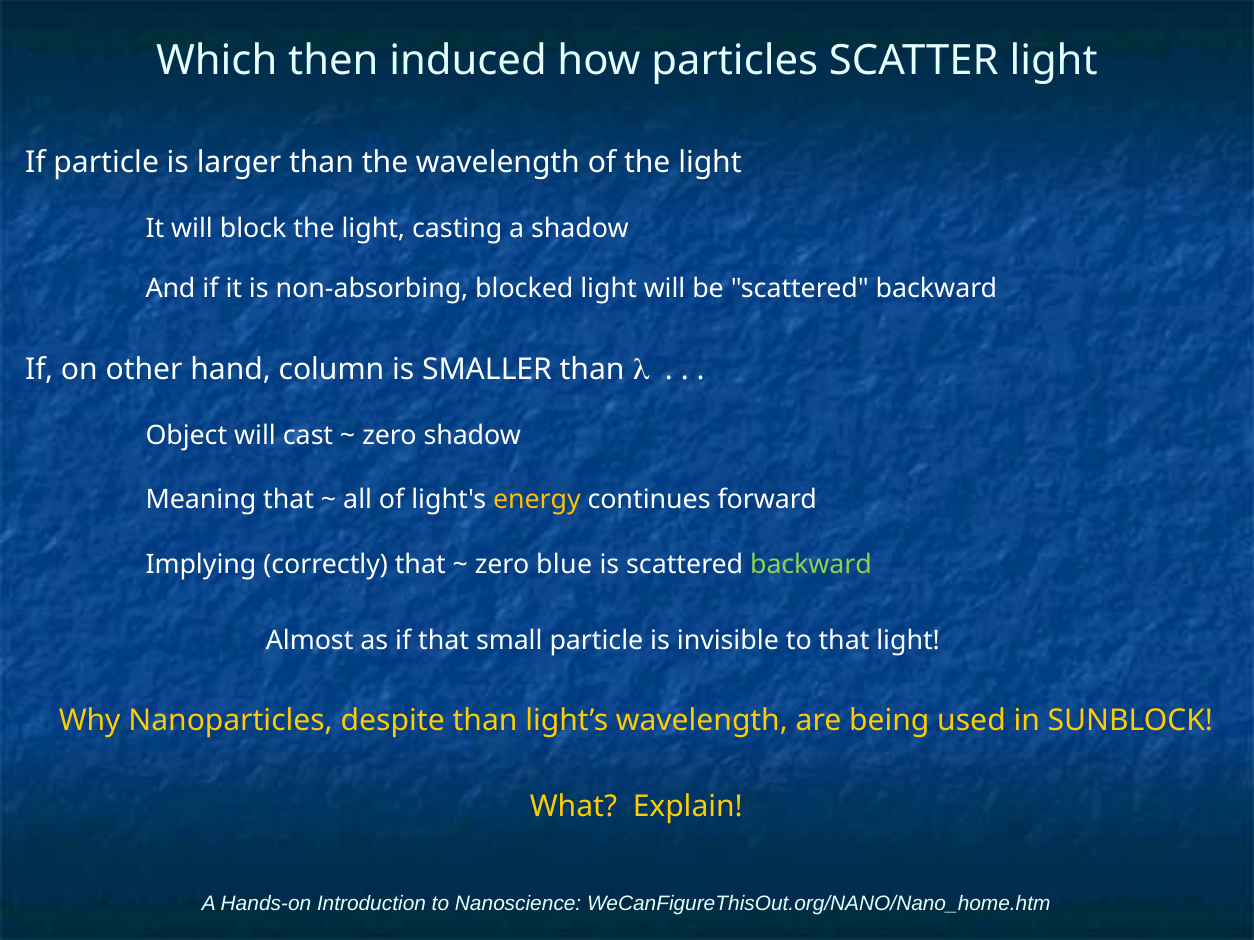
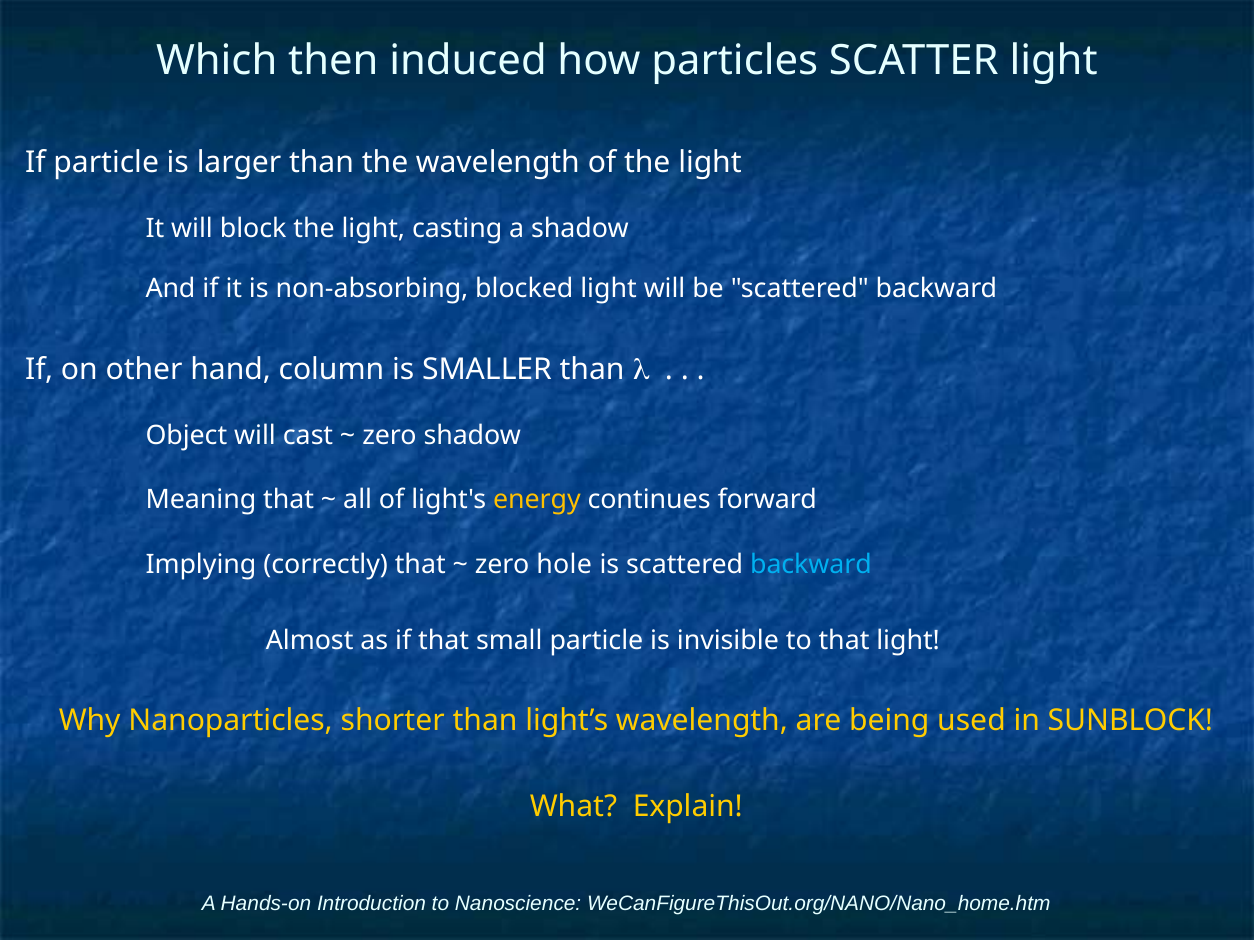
blue: blue -> hole
backward at (811, 564) colour: light green -> light blue
despite: despite -> shorter
